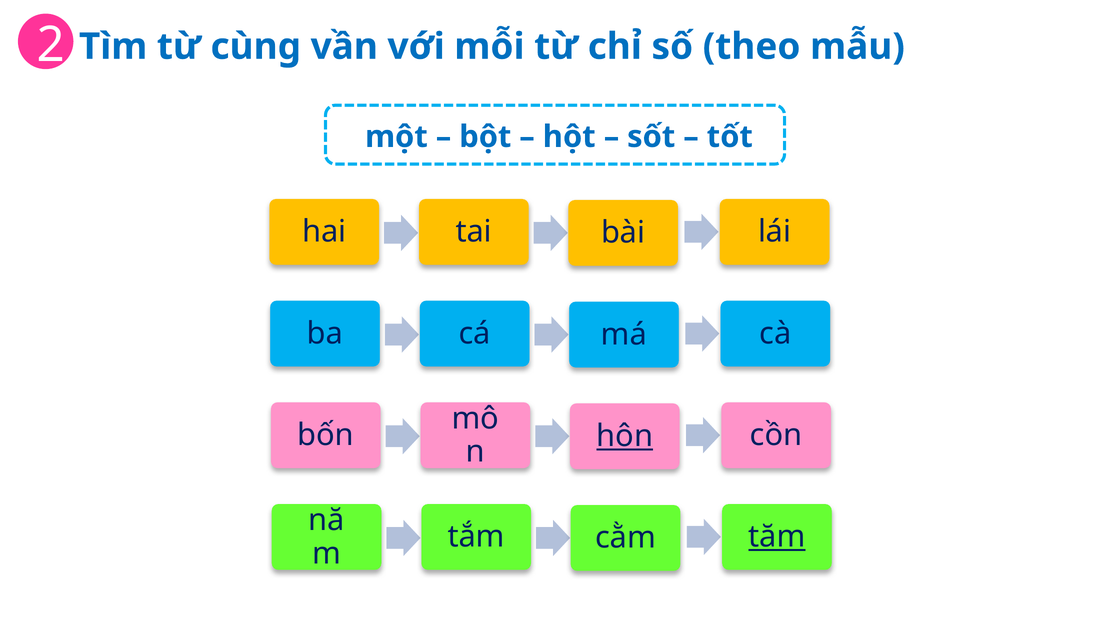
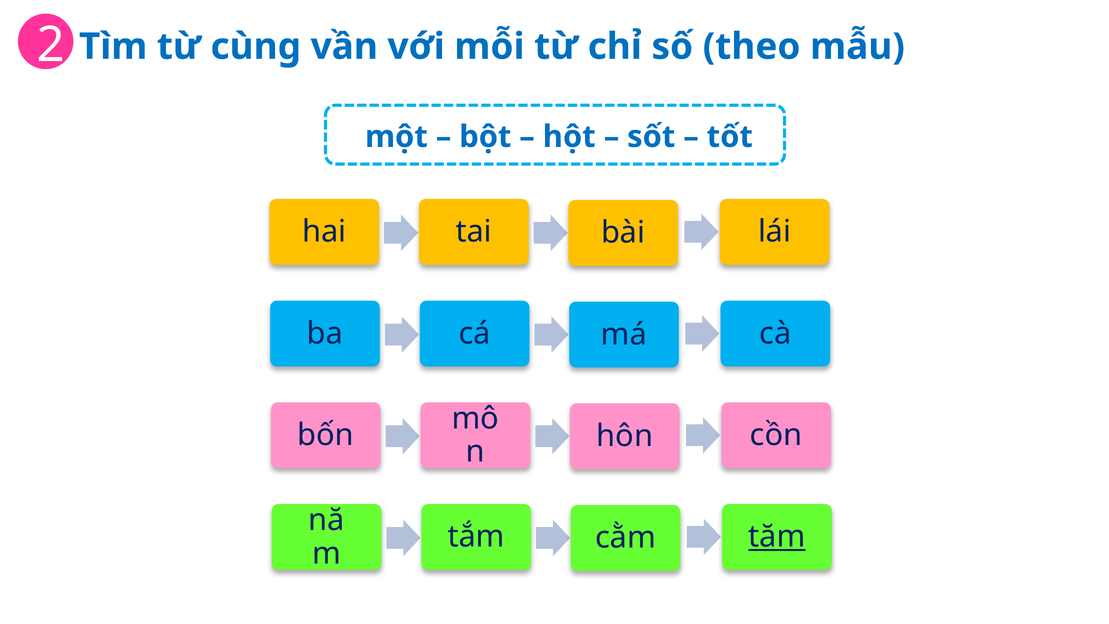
hôn underline: present -> none
